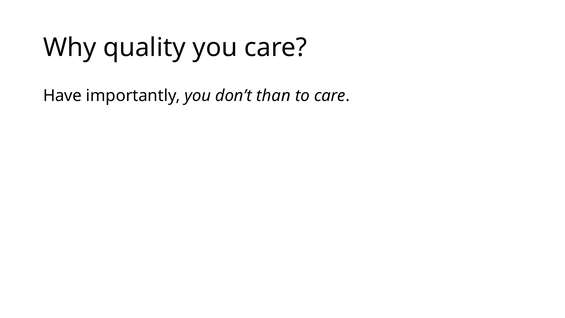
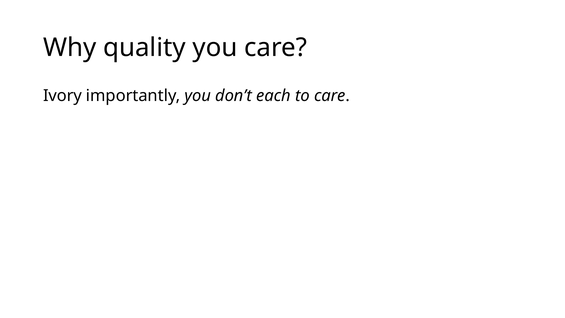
Have: Have -> Ivory
than: than -> each
